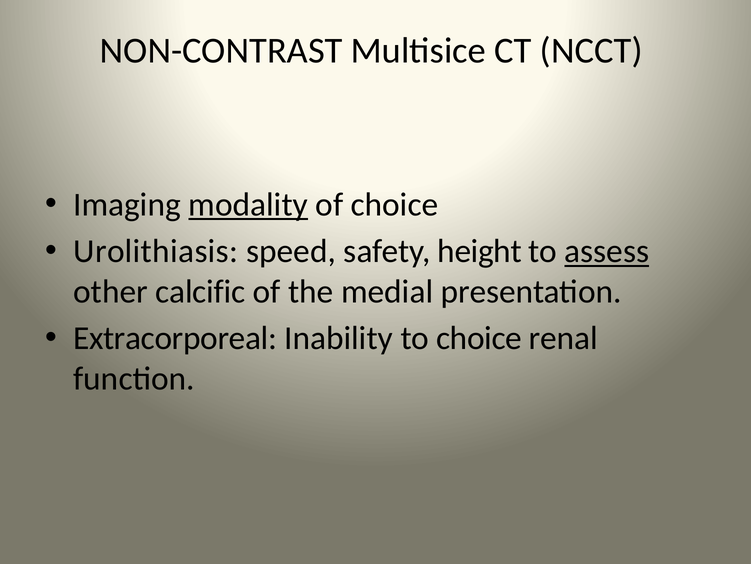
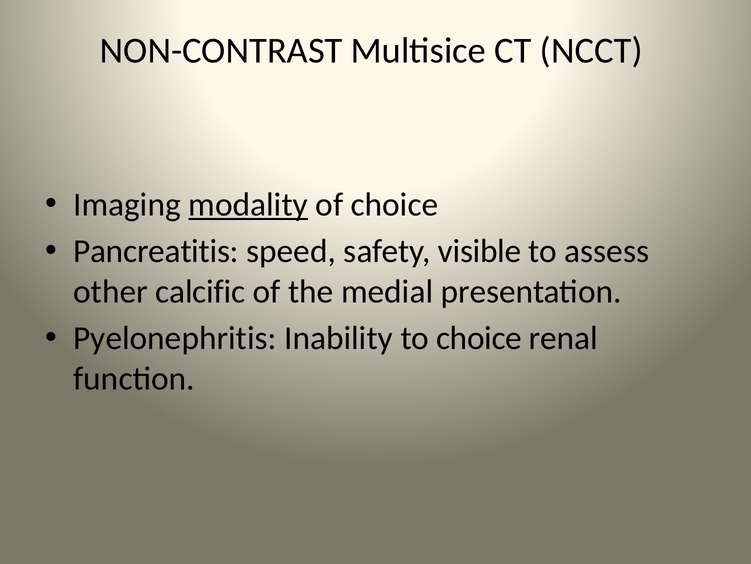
Urolithiasis: Urolithiasis -> Pancreatitis
height: height -> visible
assess underline: present -> none
Extracorporeal: Extracorporeal -> Pyelonephritis
